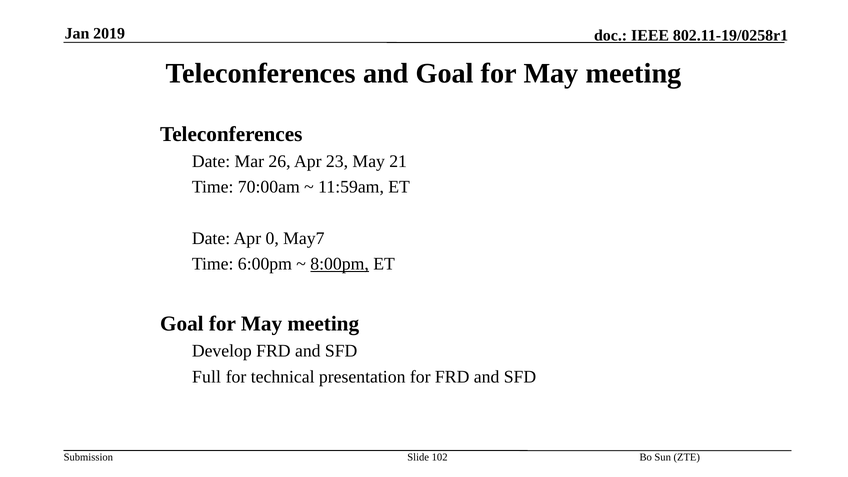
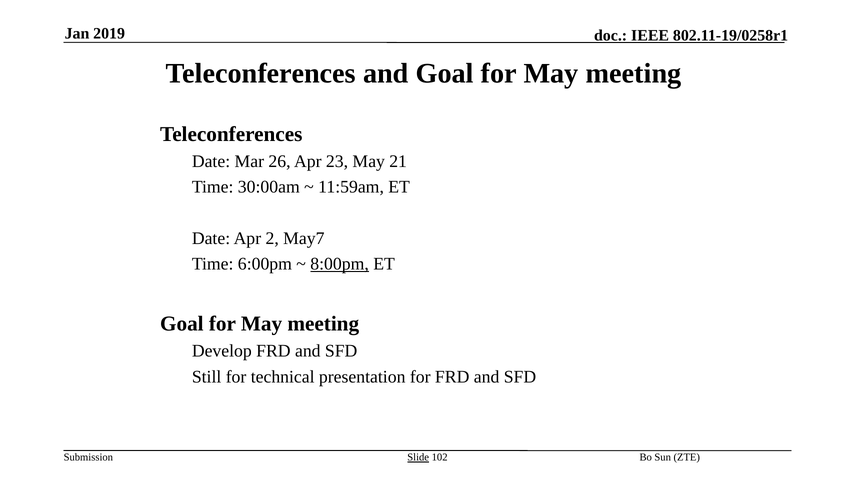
70:00am: 70:00am -> 30:00am
0: 0 -> 2
Full: Full -> Still
Slide underline: none -> present
